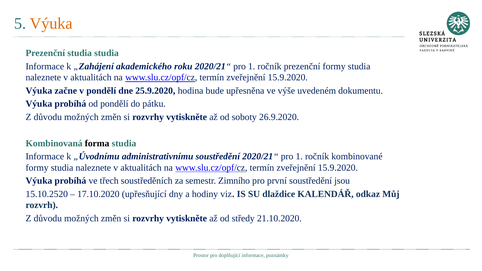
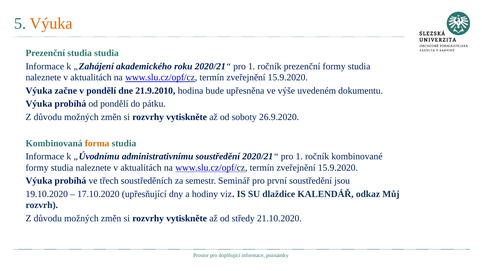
25.9.2020: 25.9.2020 -> 21.9.2010
forma colour: black -> orange
Zimního: Zimního -> Seminář
15.10.2520: 15.10.2520 -> 19.10.2020
